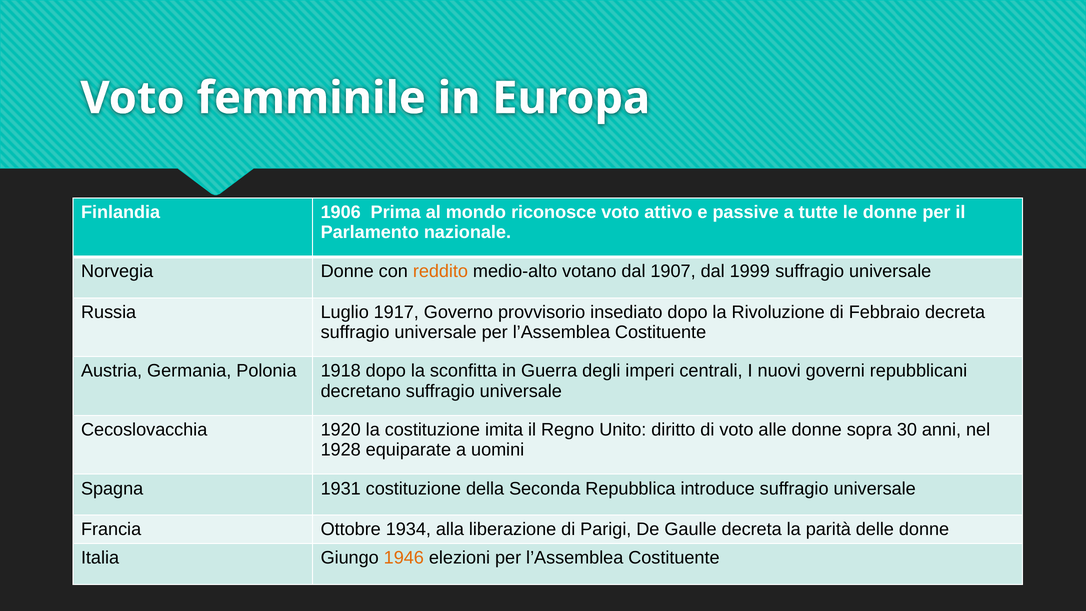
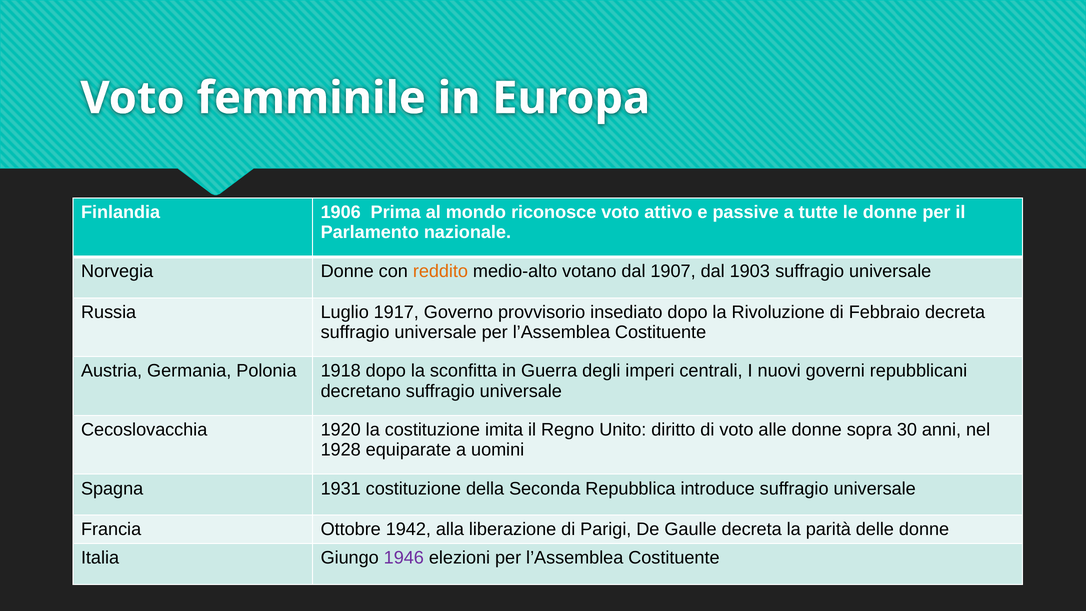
1999: 1999 -> 1903
1934: 1934 -> 1942
1946 colour: orange -> purple
